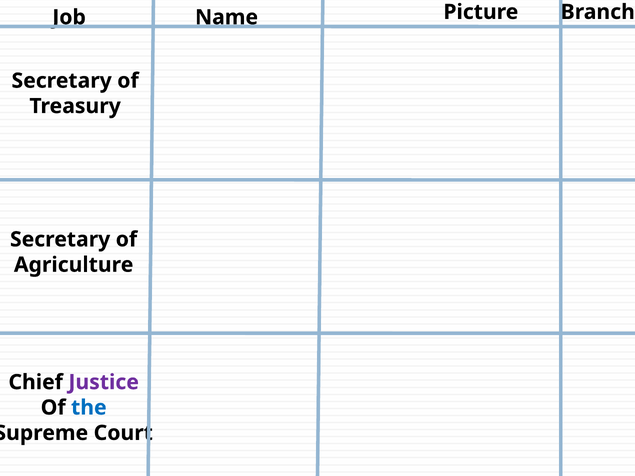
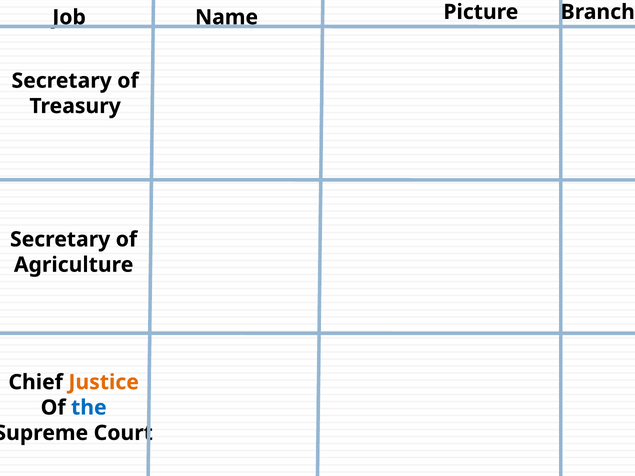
Justice colour: purple -> orange
